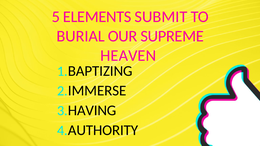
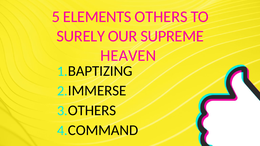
ELEMENTS SUBMIT: SUBMIT -> OTHERS
BURIAL: BURIAL -> SURELY
HAVING at (92, 111): HAVING -> OTHERS
AUTHORITY: AUTHORITY -> COMMAND
